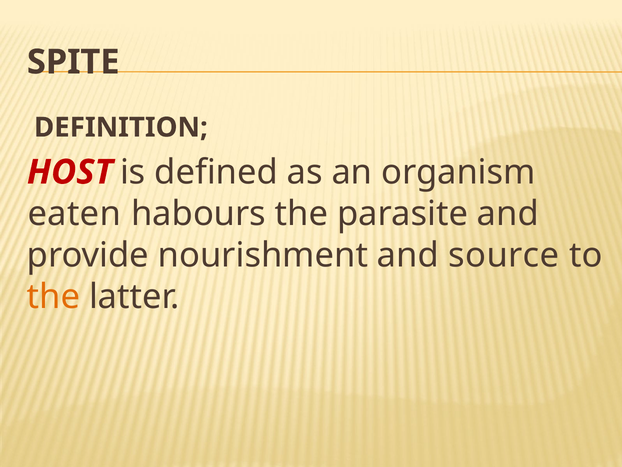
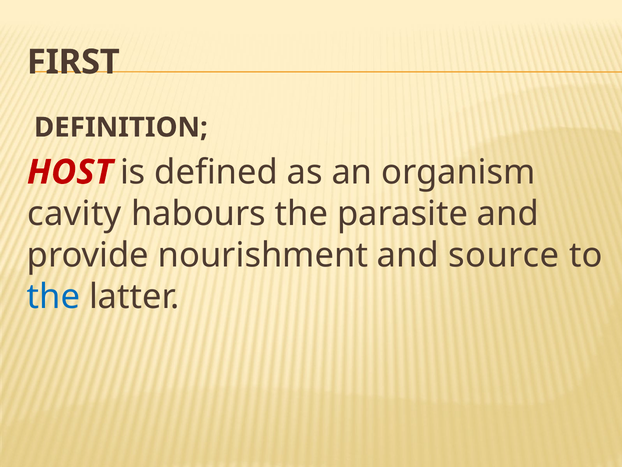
SPITE: SPITE -> FIRST
eaten: eaten -> cavity
the at (54, 296) colour: orange -> blue
